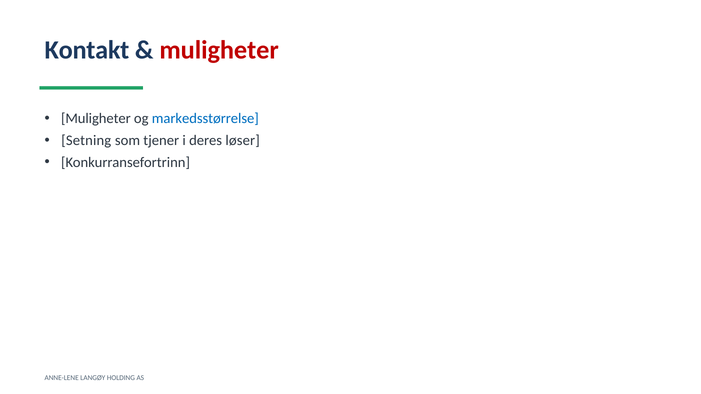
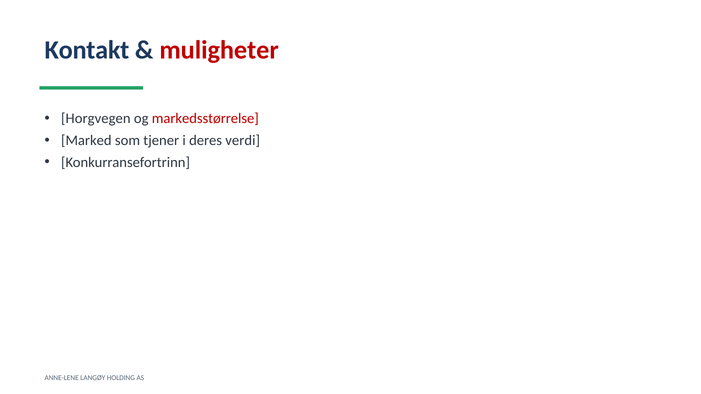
Muligheter at (96, 119): Muligheter -> Horgvegen
markedsstørrelse colour: blue -> red
Setning: Setning -> Marked
løser: løser -> verdi
